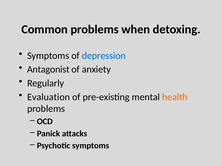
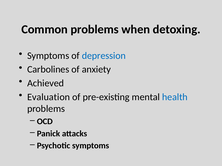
Antagonist: Antagonist -> Carbolines
Regularly: Regularly -> Achieved
health colour: orange -> blue
